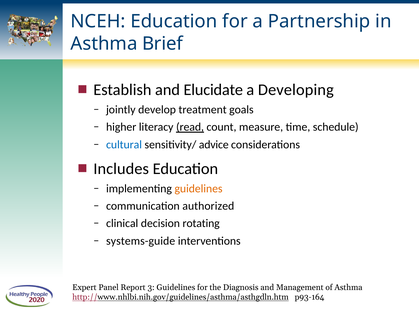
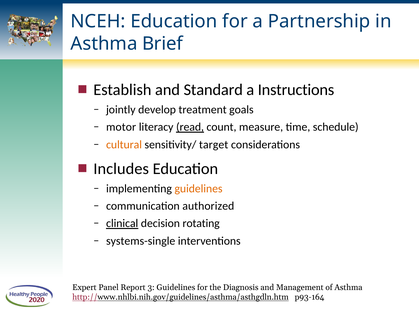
Elucidate: Elucidate -> Standard
Developing: Developing -> Instructions
higher: higher -> motor
cultural colour: blue -> orange
advice: advice -> target
clinical underline: none -> present
systems-guide: systems-guide -> systems-single
